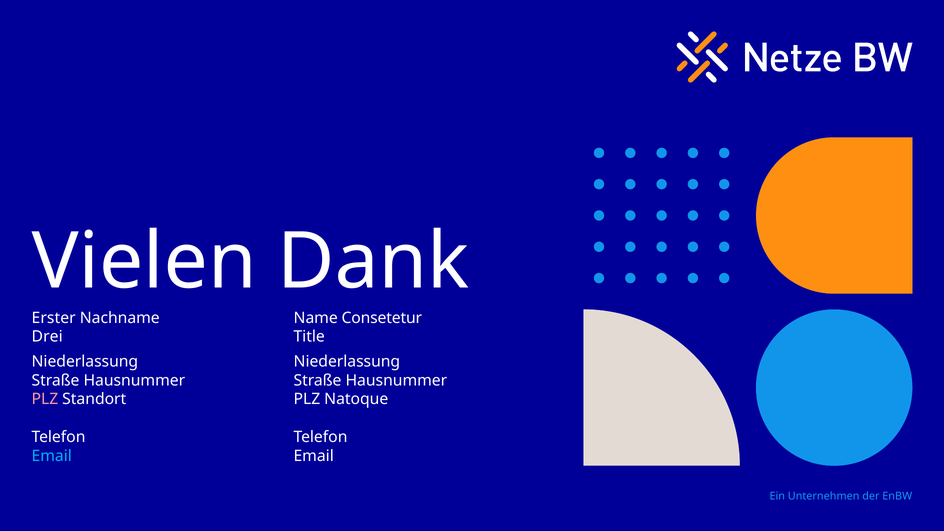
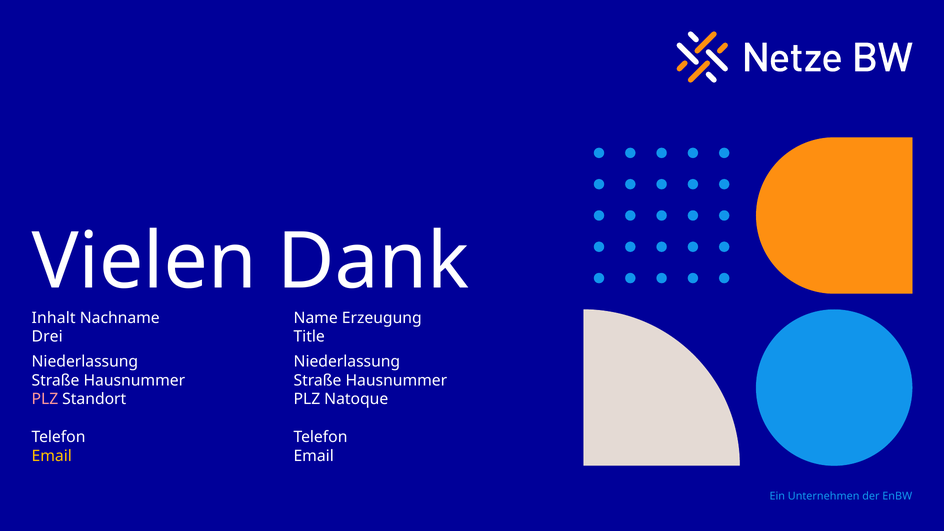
Erster: Erster -> Inhalt
Consetetur: Consetetur -> Erzeugung
Email at (52, 456) colour: light blue -> yellow
